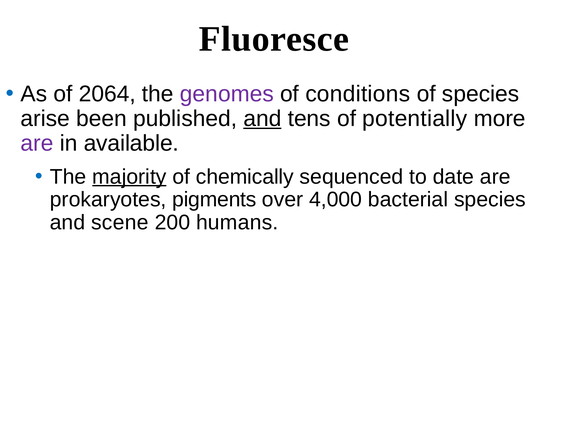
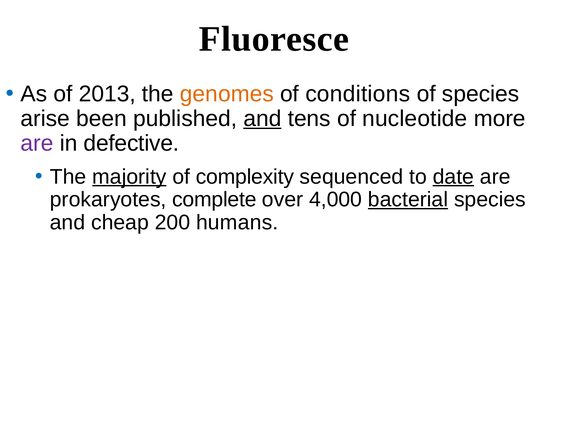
2064: 2064 -> 2013
genomes colour: purple -> orange
potentially: potentially -> nucleotide
available: available -> defective
chemically: chemically -> complexity
date underline: none -> present
pigments: pigments -> complete
bacterial underline: none -> present
scene: scene -> cheap
